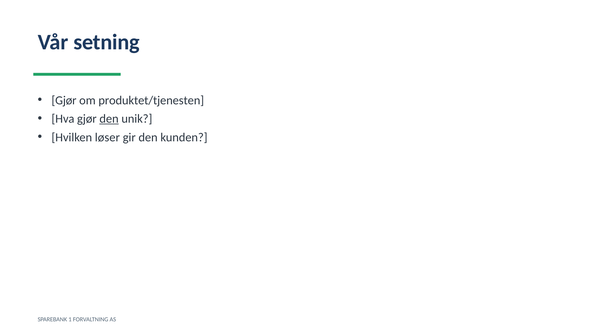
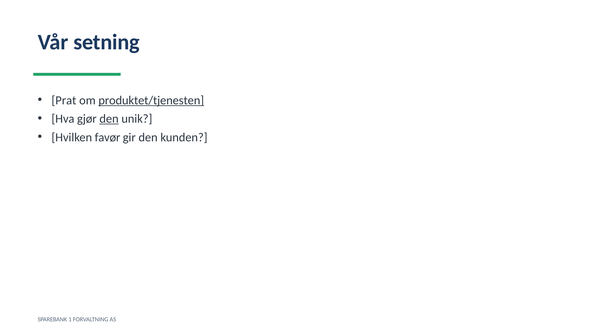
Gjør at (64, 100): Gjør -> Prat
produktet/tjenesten underline: none -> present
løser: løser -> favør
